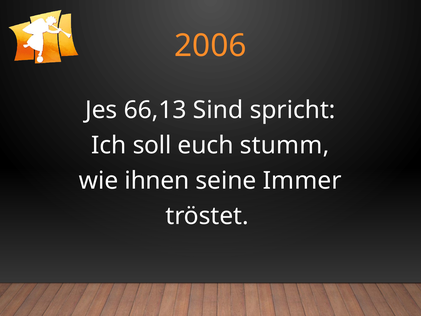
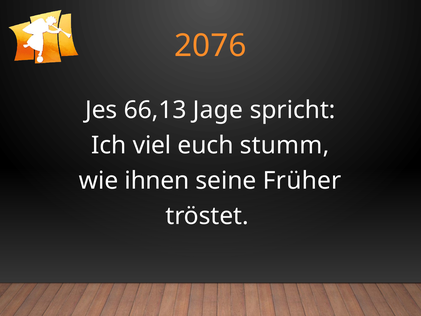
2006: 2006 -> 2076
Sind: Sind -> Jage
soll: soll -> viel
Immer: Immer -> Früher
